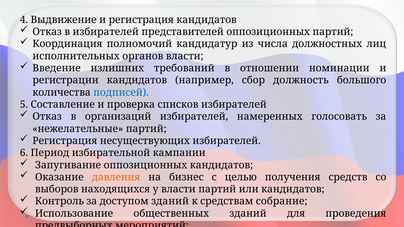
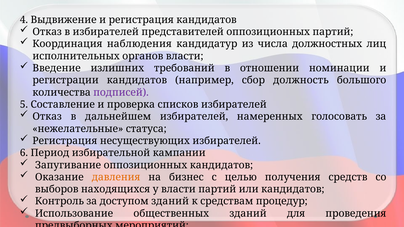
полномочий: полномочий -> наблюдения
подписей colour: blue -> purple
организаций: организаций -> дальнейшем
нежелательные партий: партий -> статуса
собрание: собрание -> процедур
